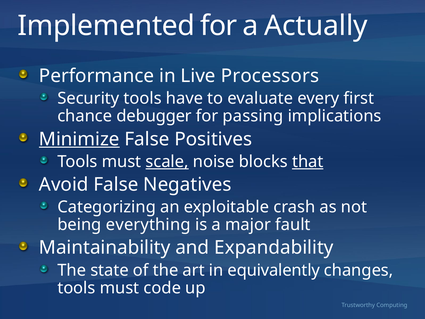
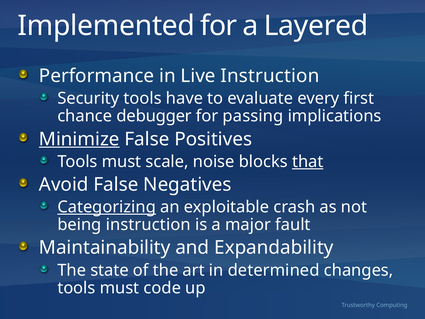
Actually: Actually -> Layered
Live Processors: Processors -> Instruction
scale underline: present -> none
Categorizing underline: none -> present
being everything: everything -> instruction
equivalently: equivalently -> determined
